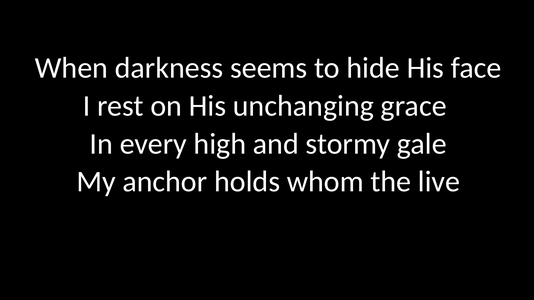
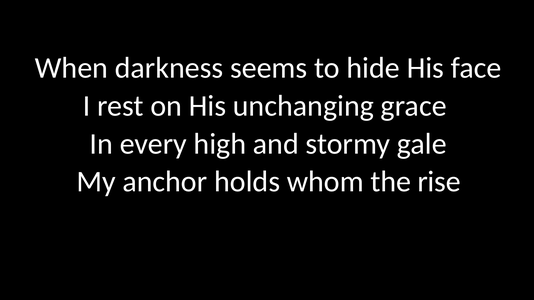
live: live -> rise
